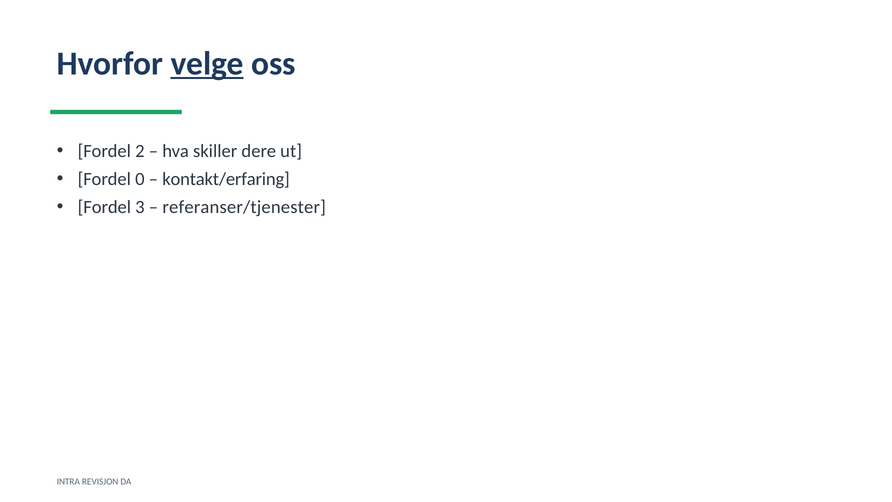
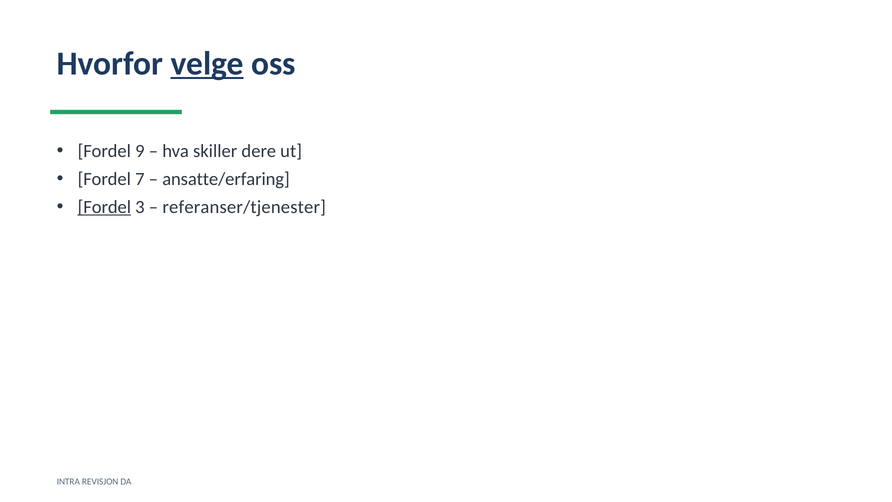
2: 2 -> 9
0: 0 -> 7
kontakt/erfaring: kontakt/erfaring -> ansatte/erfaring
Fordel at (104, 207) underline: none -> present
